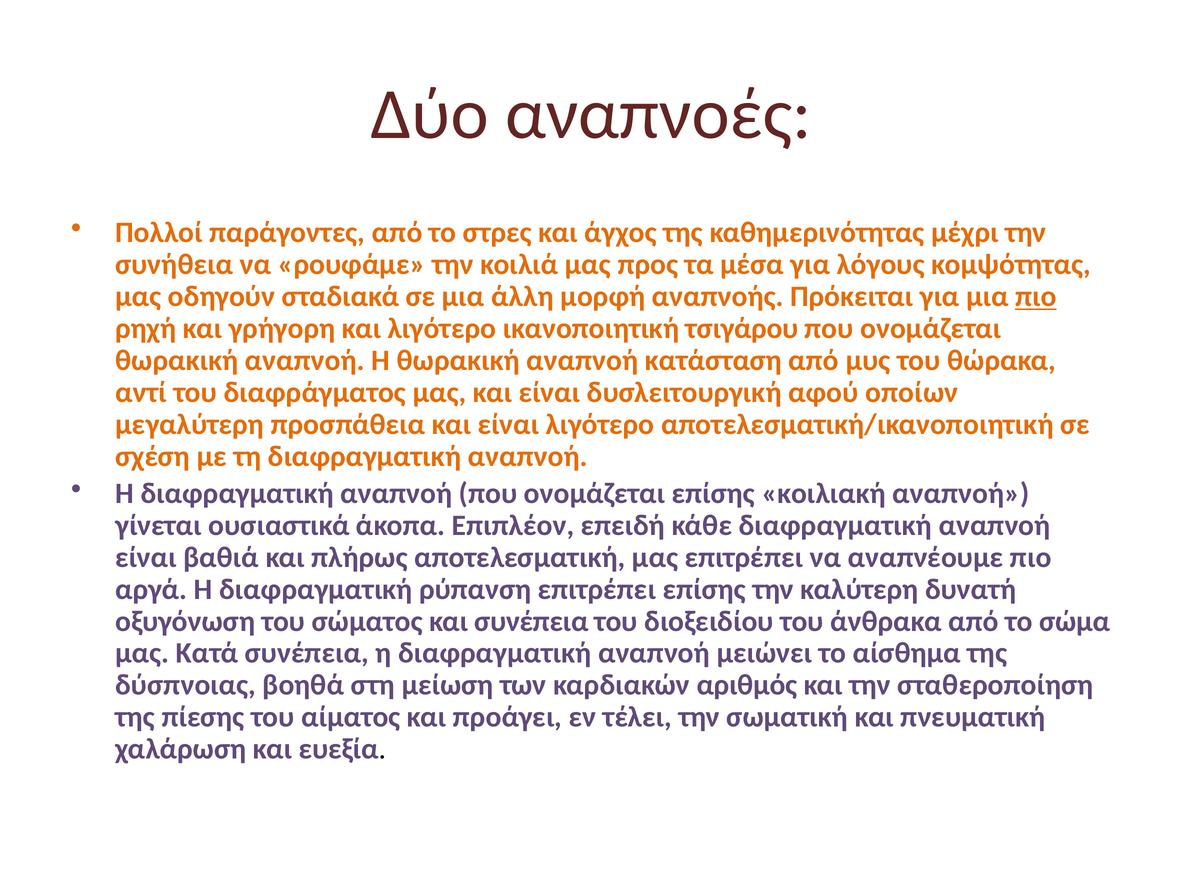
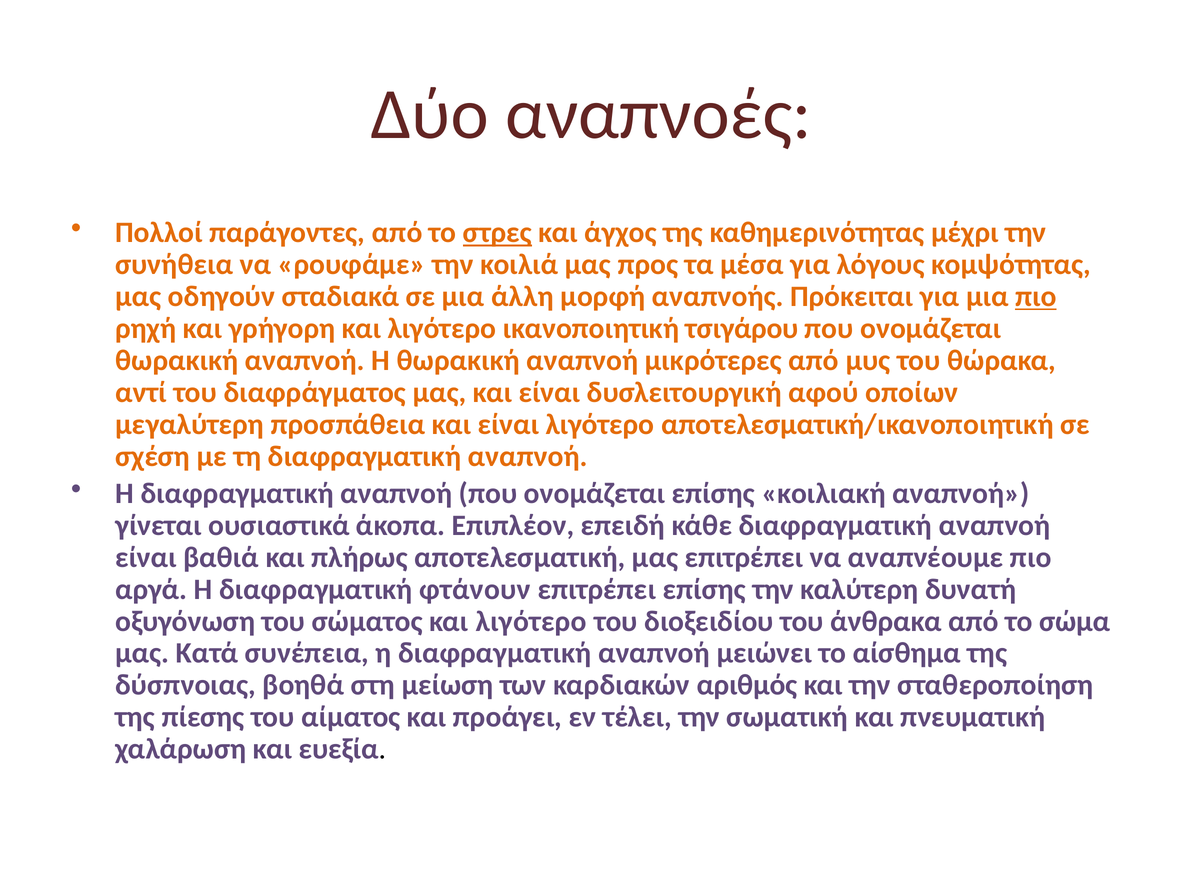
στρες underline: none -> present
κατάσταση: κατάσταση -> μικρότερες
ρύπανση: ρύπανση -> φτάνουν
σώματος και συνέπεια: συνέπεια -> λιγότερο
